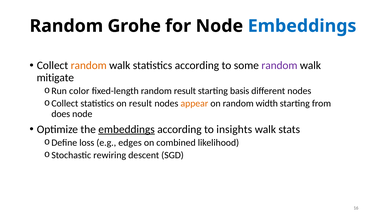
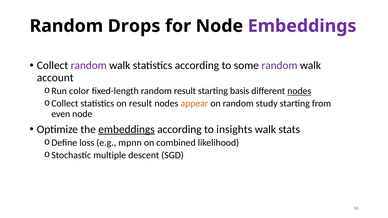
Grohe: Grohe -> Drops
Embeddings at (302, 26) colour: blue -> purple
random at (89, 66) colour: orange -> purple
mitigate: mitigate -> account
nodes at (299, 91) underline: none -> present
width: width -> study
does: does -> even
edges: edges -> mpnn
rewiring: rewiring -> multiple
